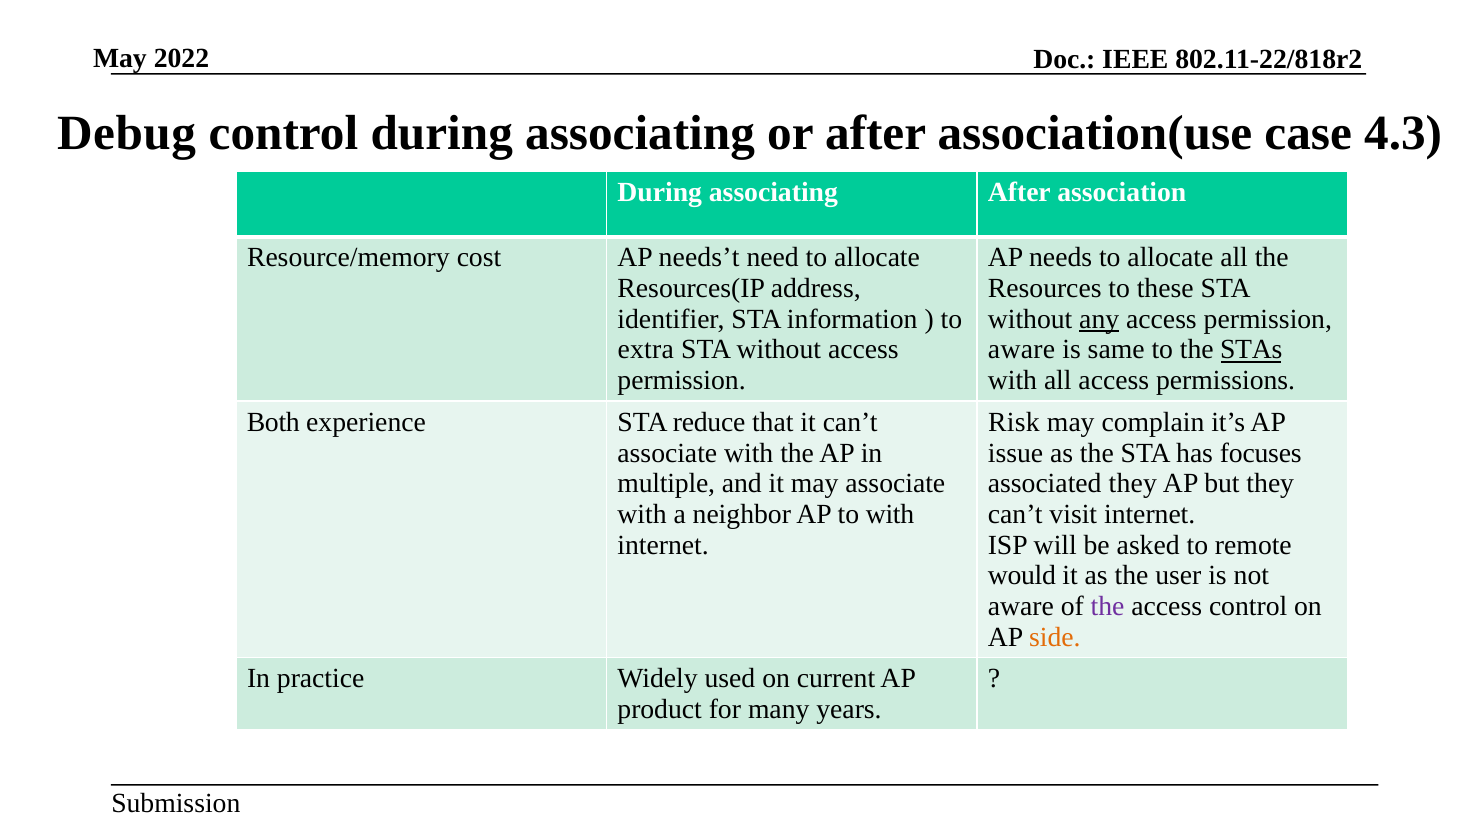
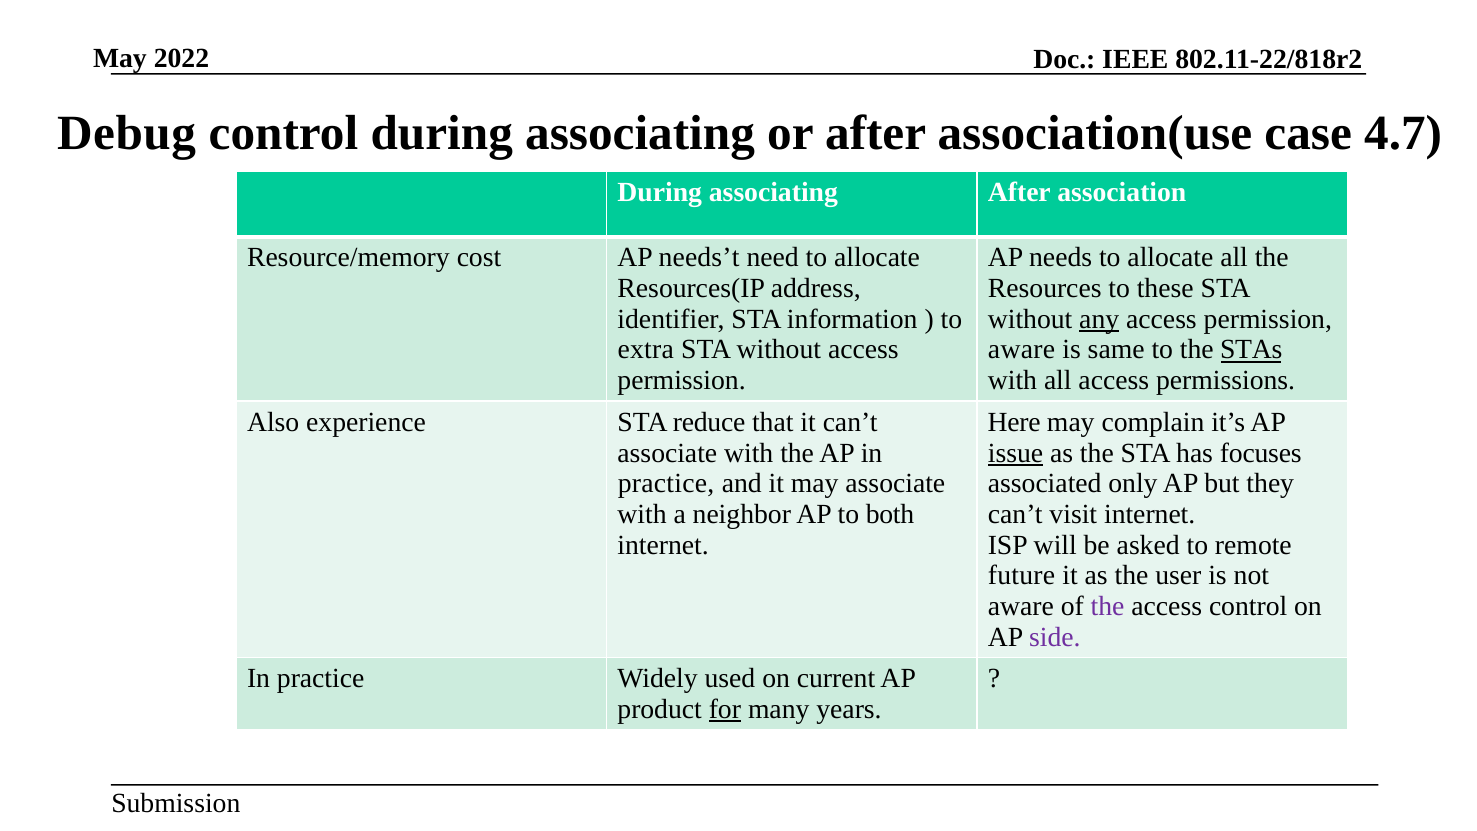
4.3: 4.3 -> 4.7
Both: Both -> Also
Risk: Risk -> Here
issue underline: none -> present
multiple at (666, 483): multiple -> practice
associated they: they -> only
to with: with -> both
would: would -> future
side colour: orange -> purple
for underline: none -> present
